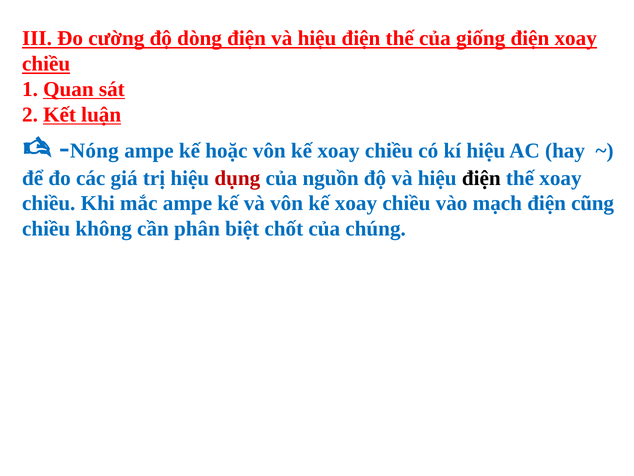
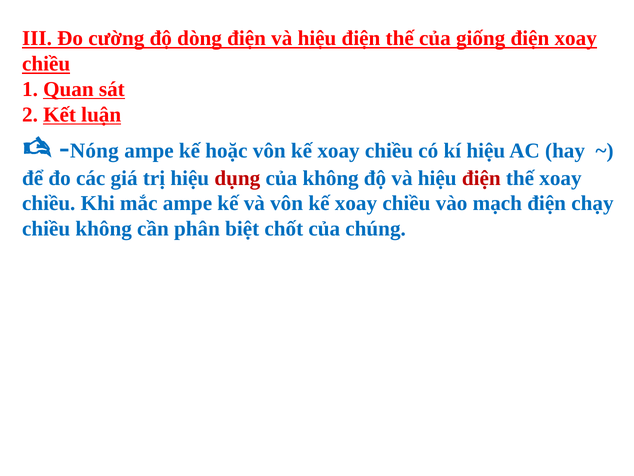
của nguồn: nguồn -> không
điện at (481, 178) colour: black -> red
cũng: cũng -> chạy
